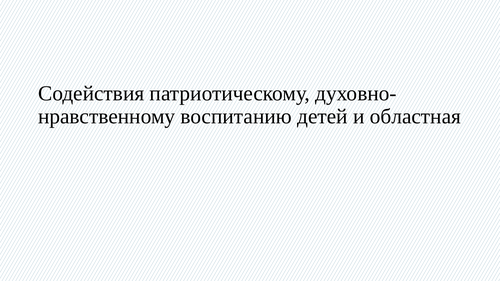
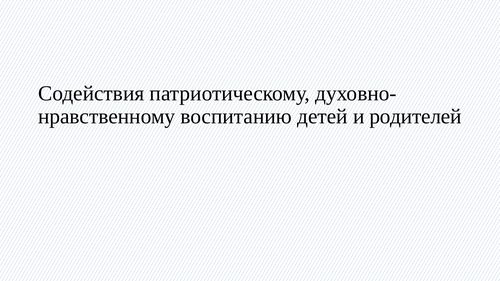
областная: областная -> родителей
